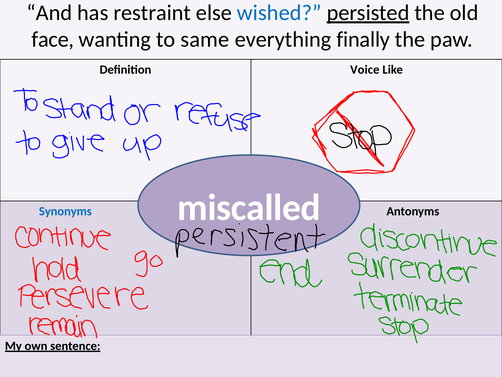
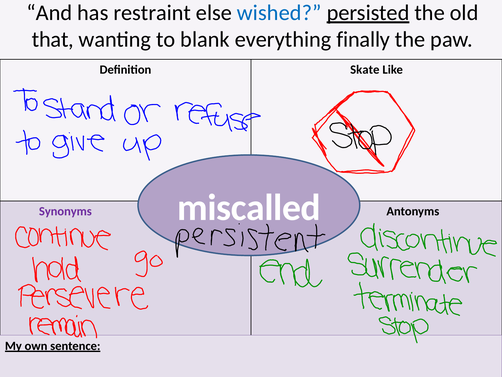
face: face -> that
same: same -> blank
Voice: Voice -> Skate
Synonyms colour: blue -> purple
